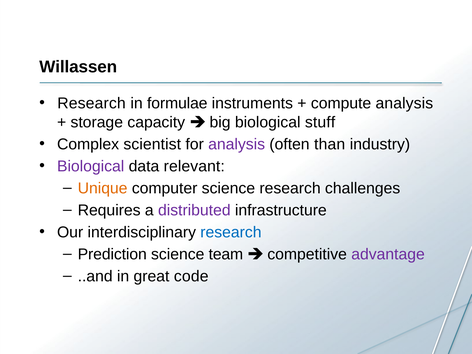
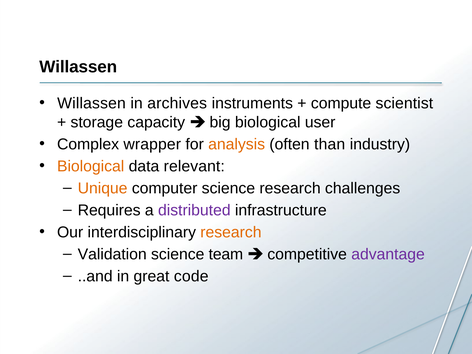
Research at (91, 103): Research -> Willassen
formulae: formulae -> archives
compute analysis: analysis -> scientist
stuff: stuff -> user
scientist: scientist -> wrapper
analysis at (237, 144) colour: purple -> orange
Biological at (91, 166) colour: purple -> orange
research at (231, 232) colour: blue -> orange
Prediction: Prediction -> Validation
